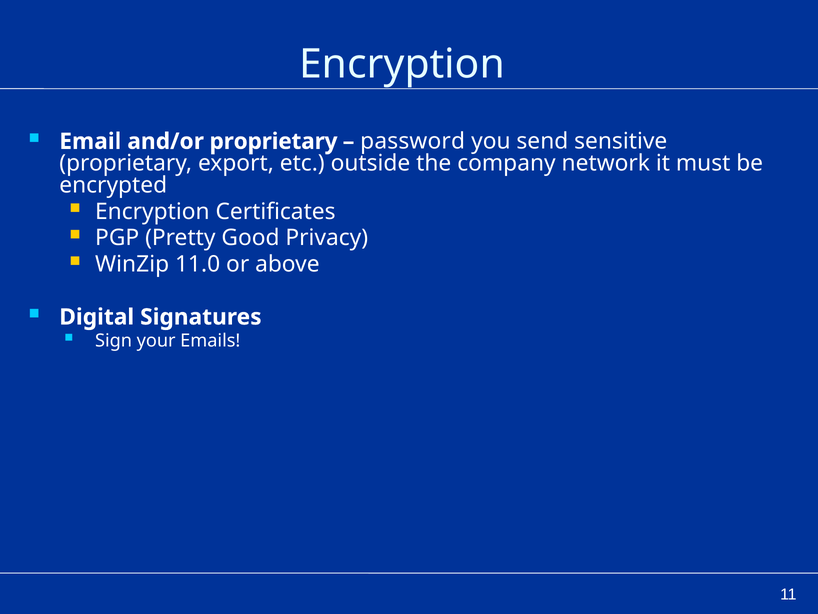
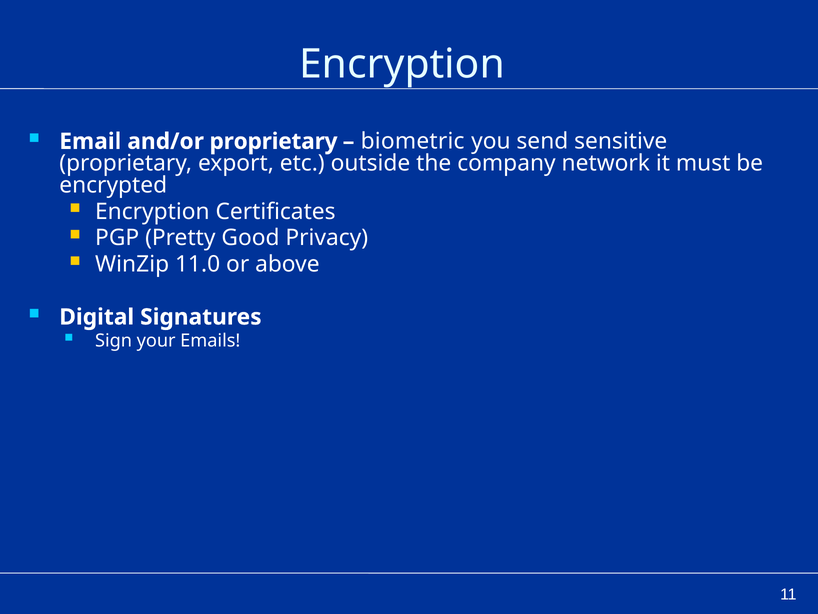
password: password -> biometric
